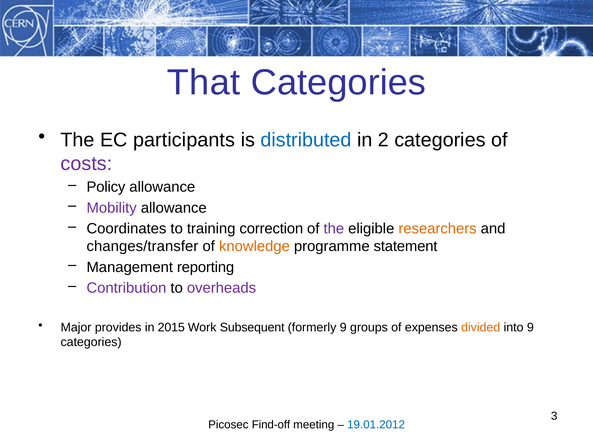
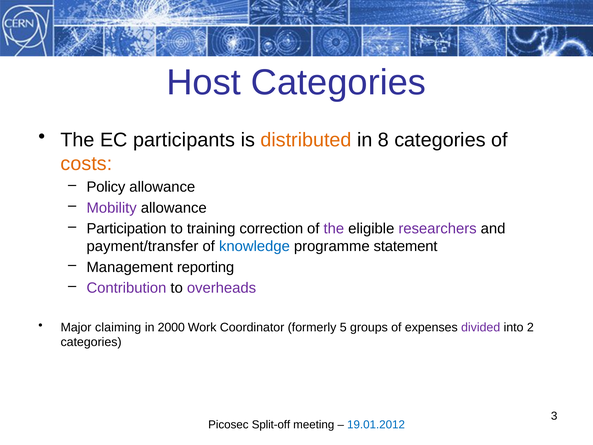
That: That -> Host
distributed colour: blue -> orange
2: 2 -> 8
costs colour: purple -> orange
Coordinates: Coordinates -> Participation
researchers colour: orange -> purple
changes/transfer: changes/transfer -> payment/transfer
knowledge colour: orange -> blue
provides: provides -> claiming
2015: 2015 -> 2000
Subsequent: Subsequent -> Coordinator
formerly 9: 9 -> 5
divided colour: orange -> purple
into 9: 9 -> 2
Find-off: Find-off -> Split-off
